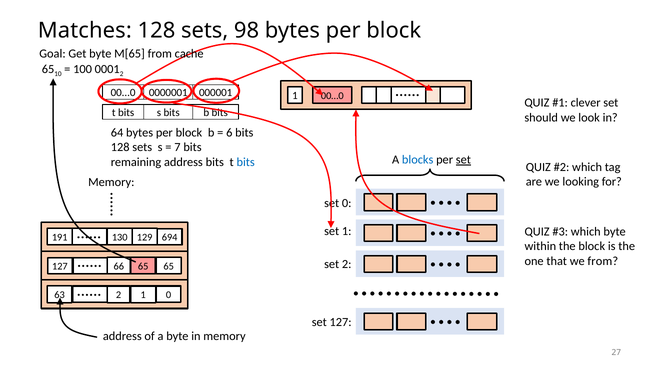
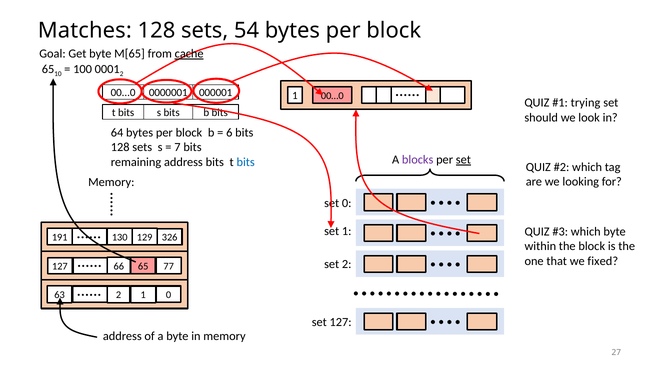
98: 98 -> 54
cache underline: none -> present
clever: clever -> trying
blocks colour: blue -> purple
694: 694 -> 326
we from: from -> fixed
65 65: 65 -> 77
